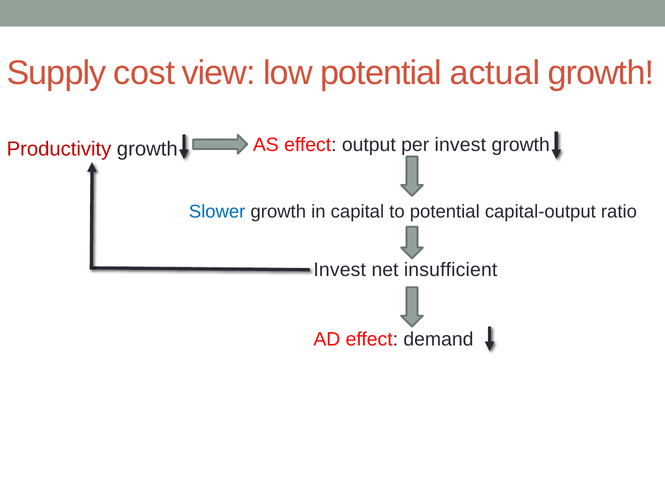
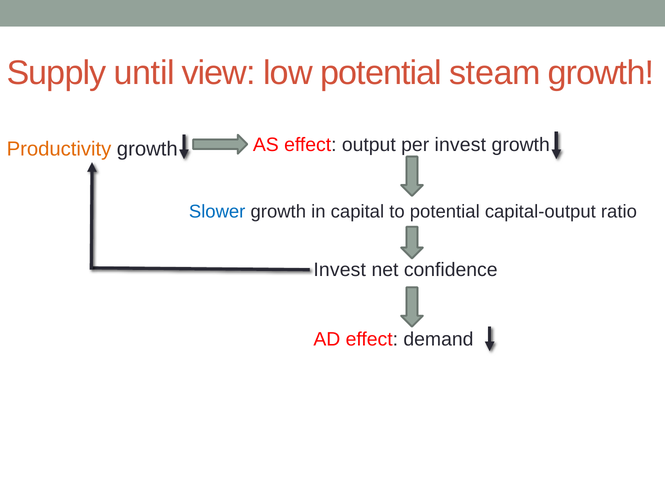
cost: cost -> until
actual: actual -> steam
Productivity colour: red -> orange
insufficient: insufficient -> confidence
